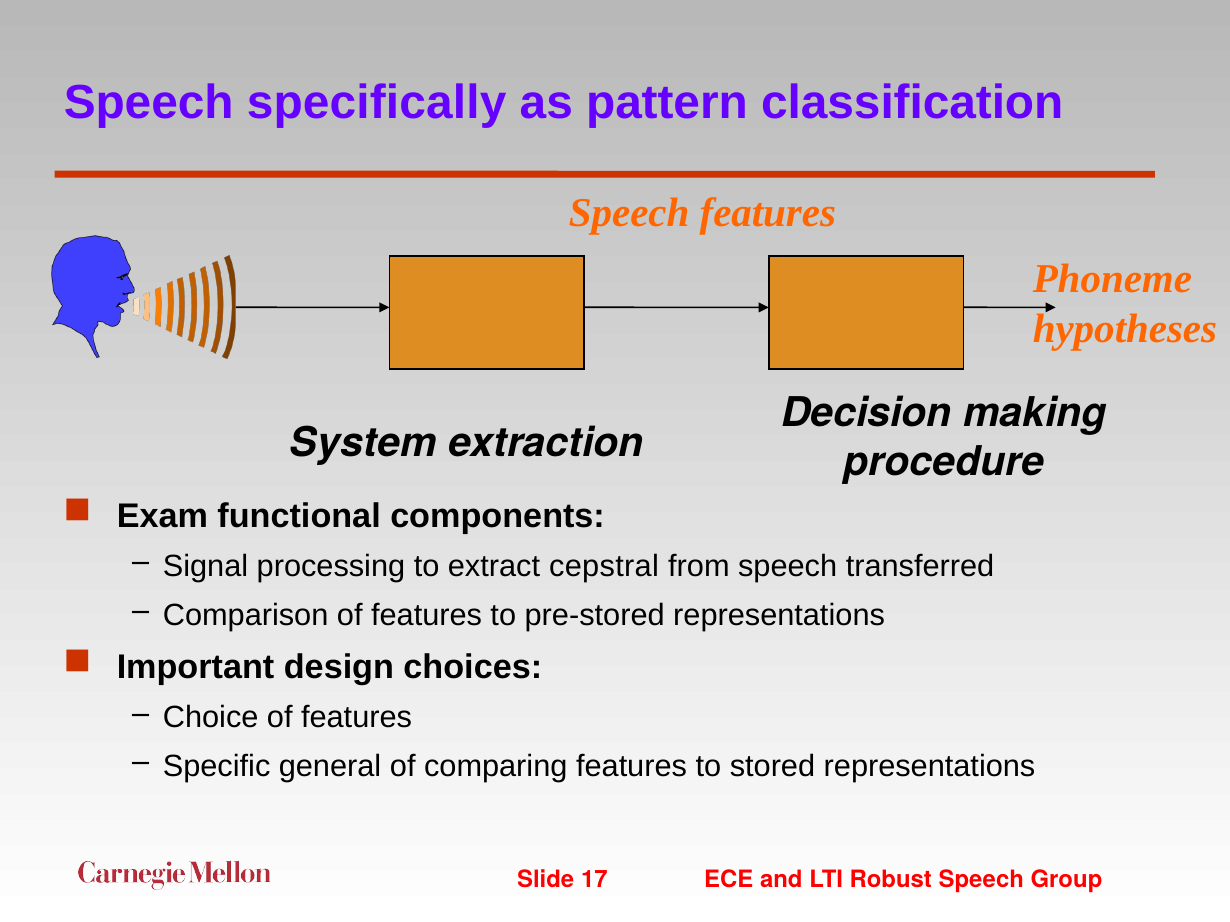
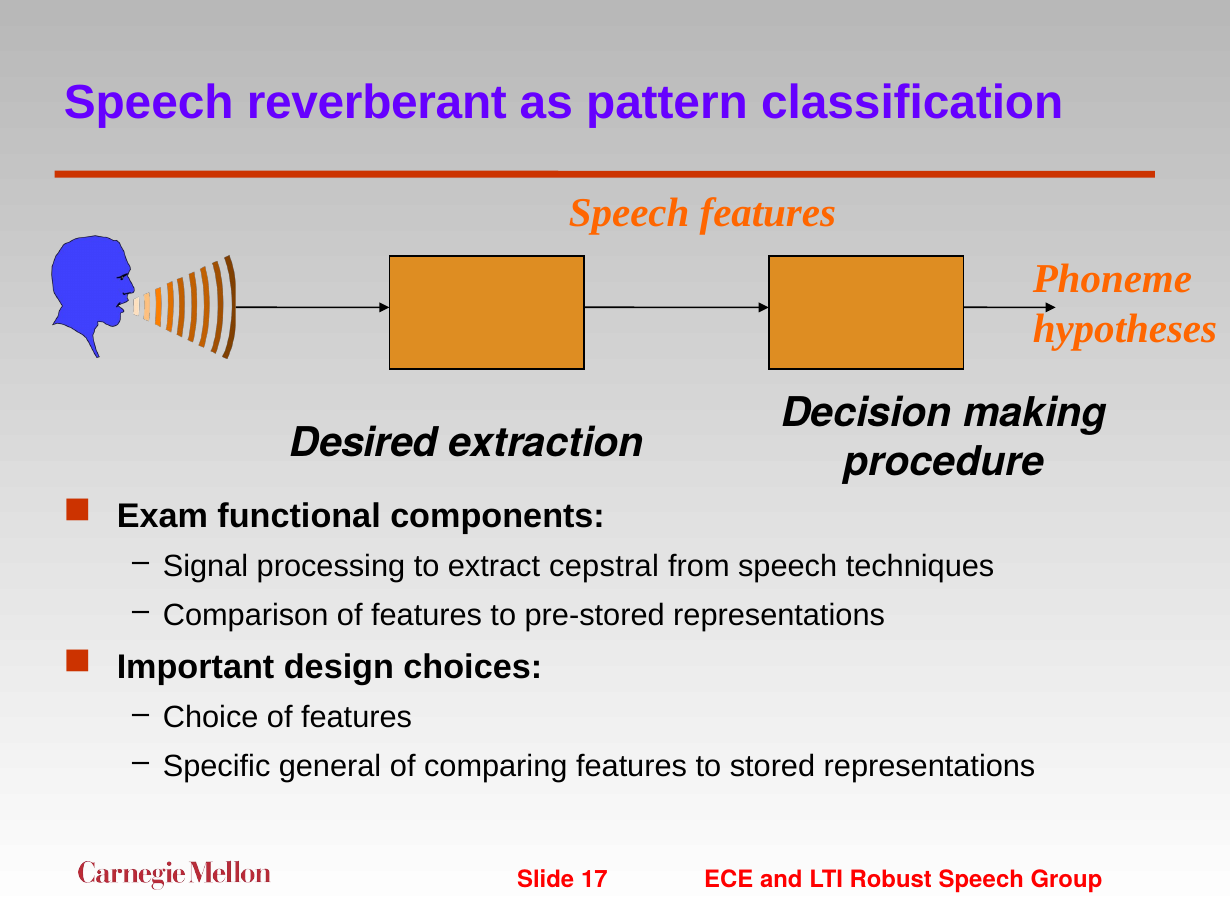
specifically: specifically -> reverberant
System: System -> Desired
transferred: transferred -> techniques
